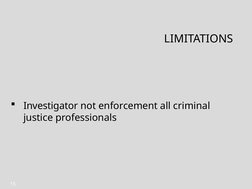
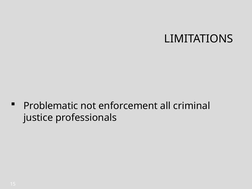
Investigator: Investigator -> Problematic
